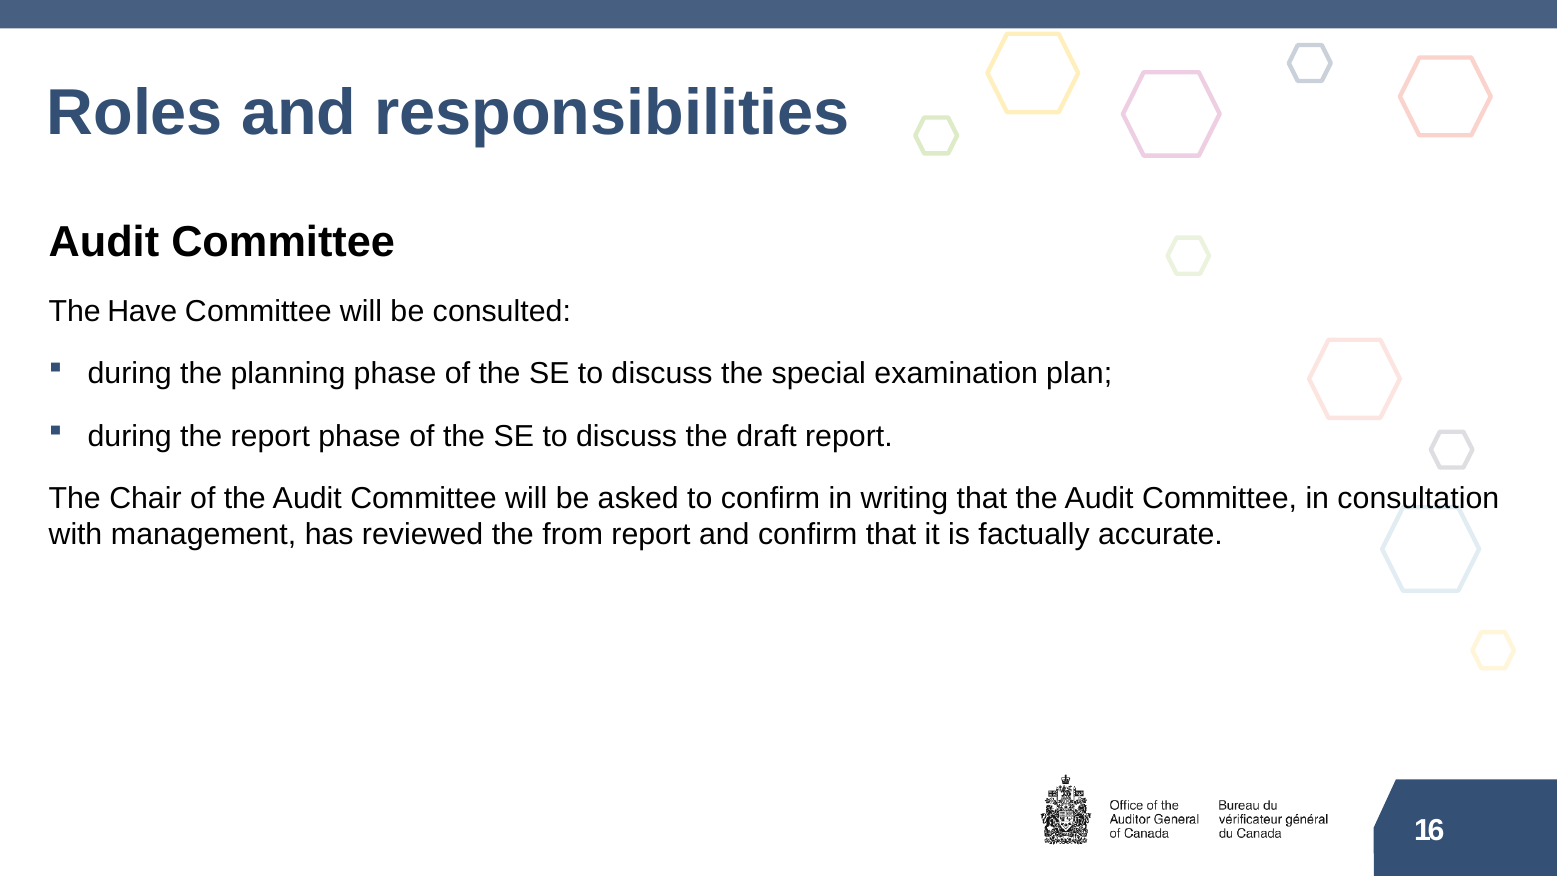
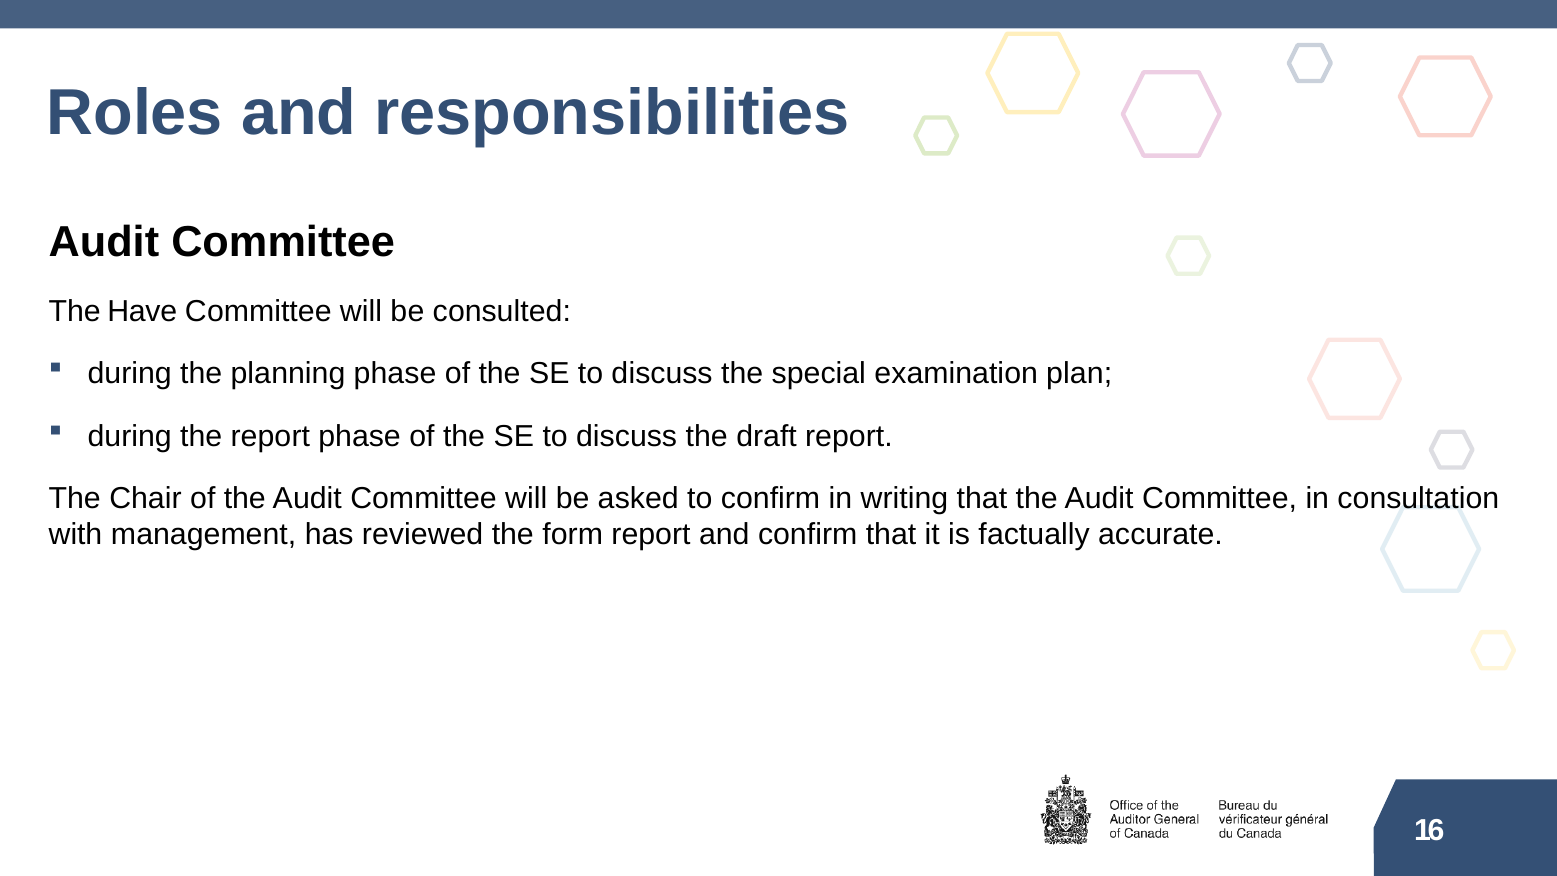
from: from -> form
